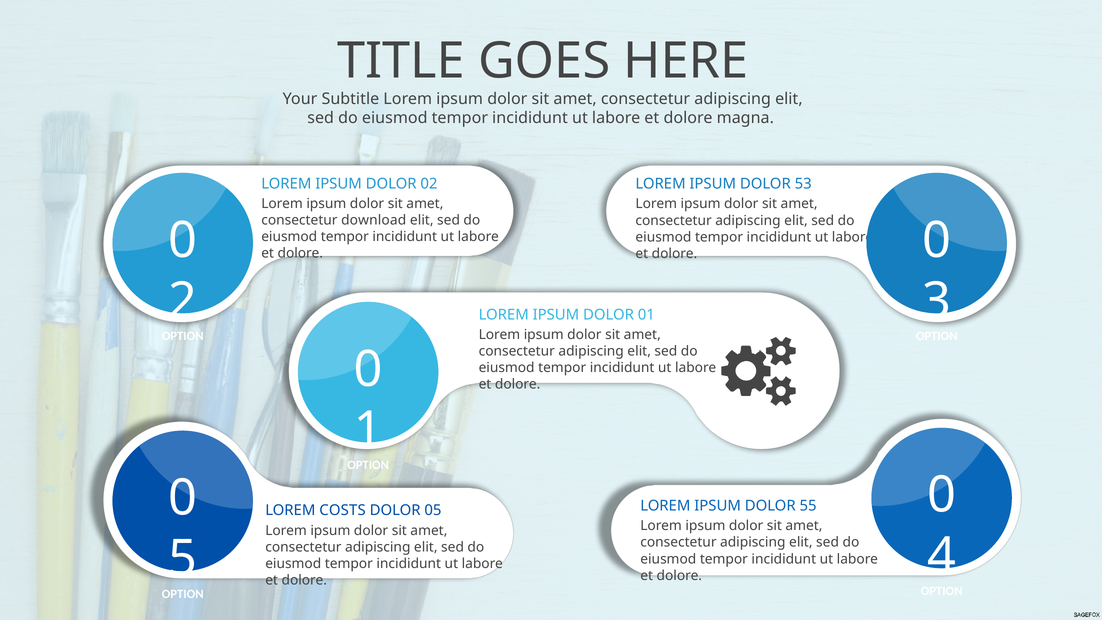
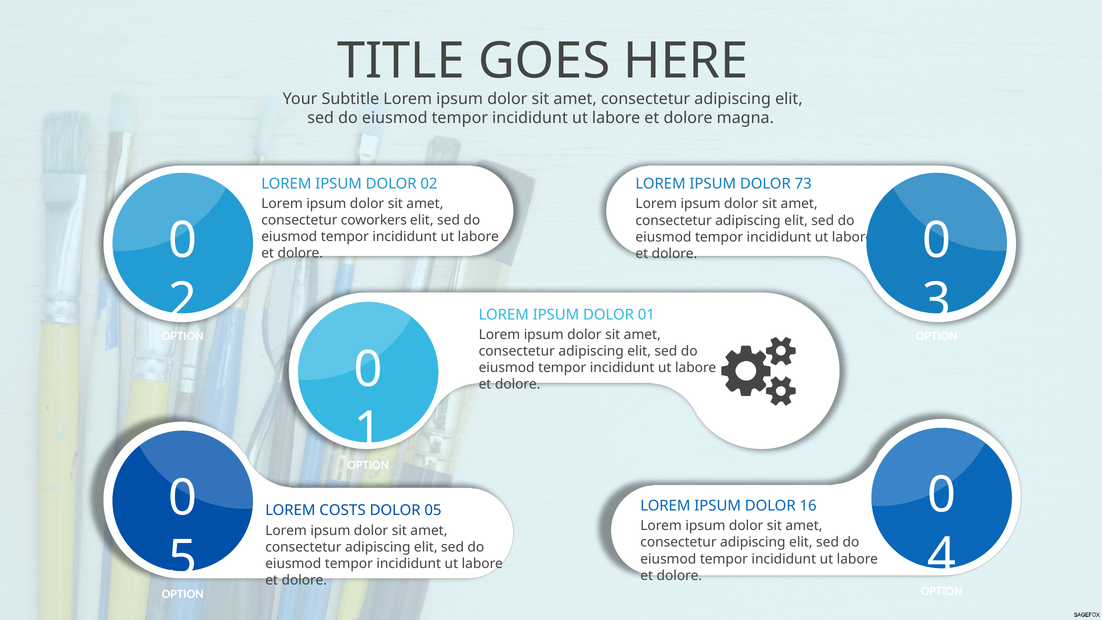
53: 53 -> 73
download: download -> coworkers
55: 55 -> 16
